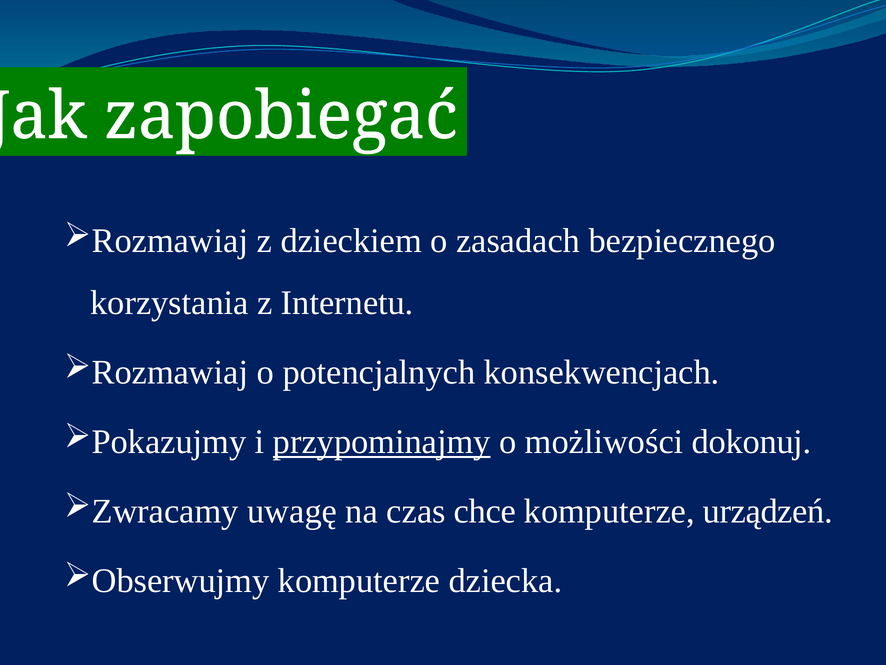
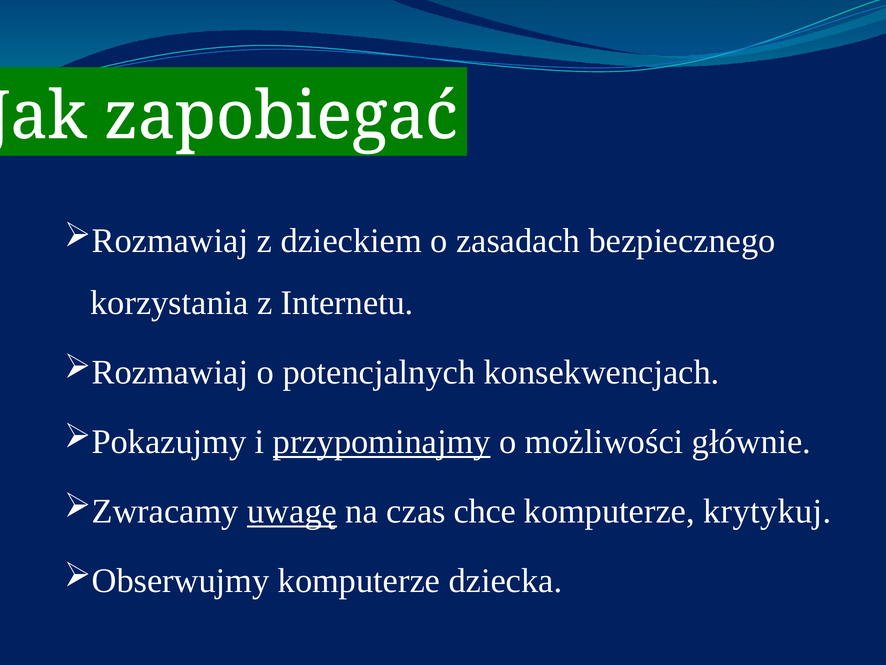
dokonuj: dokonuj -> głównie
uwagę underline: none -> present
urządzeń: urządzeń -> krytykuj
